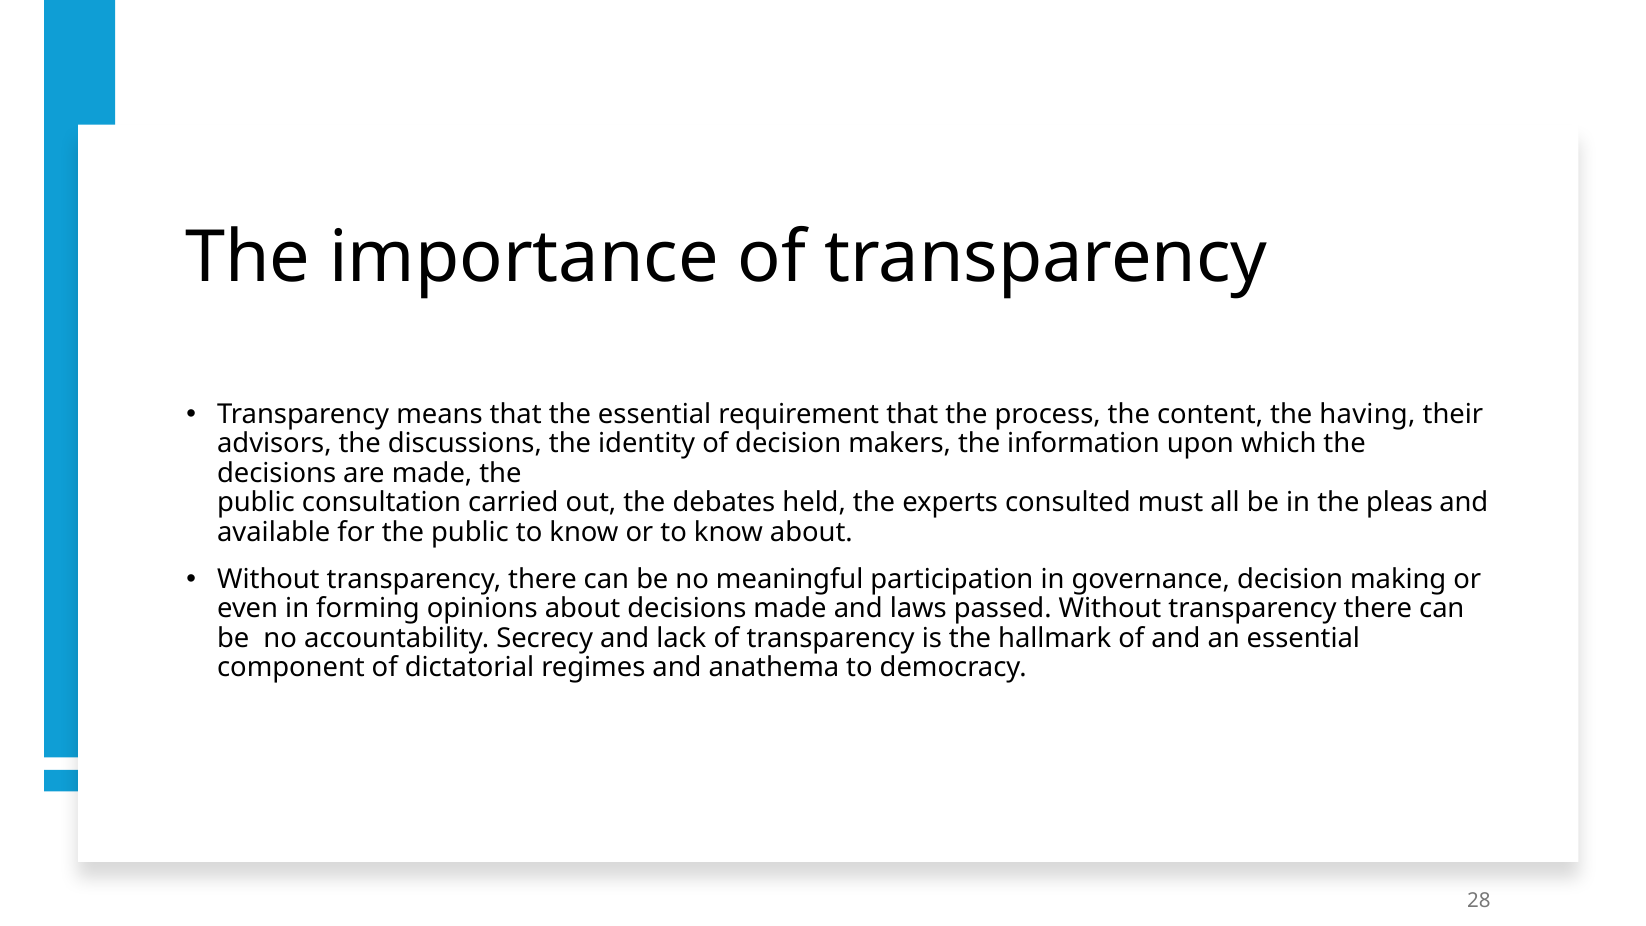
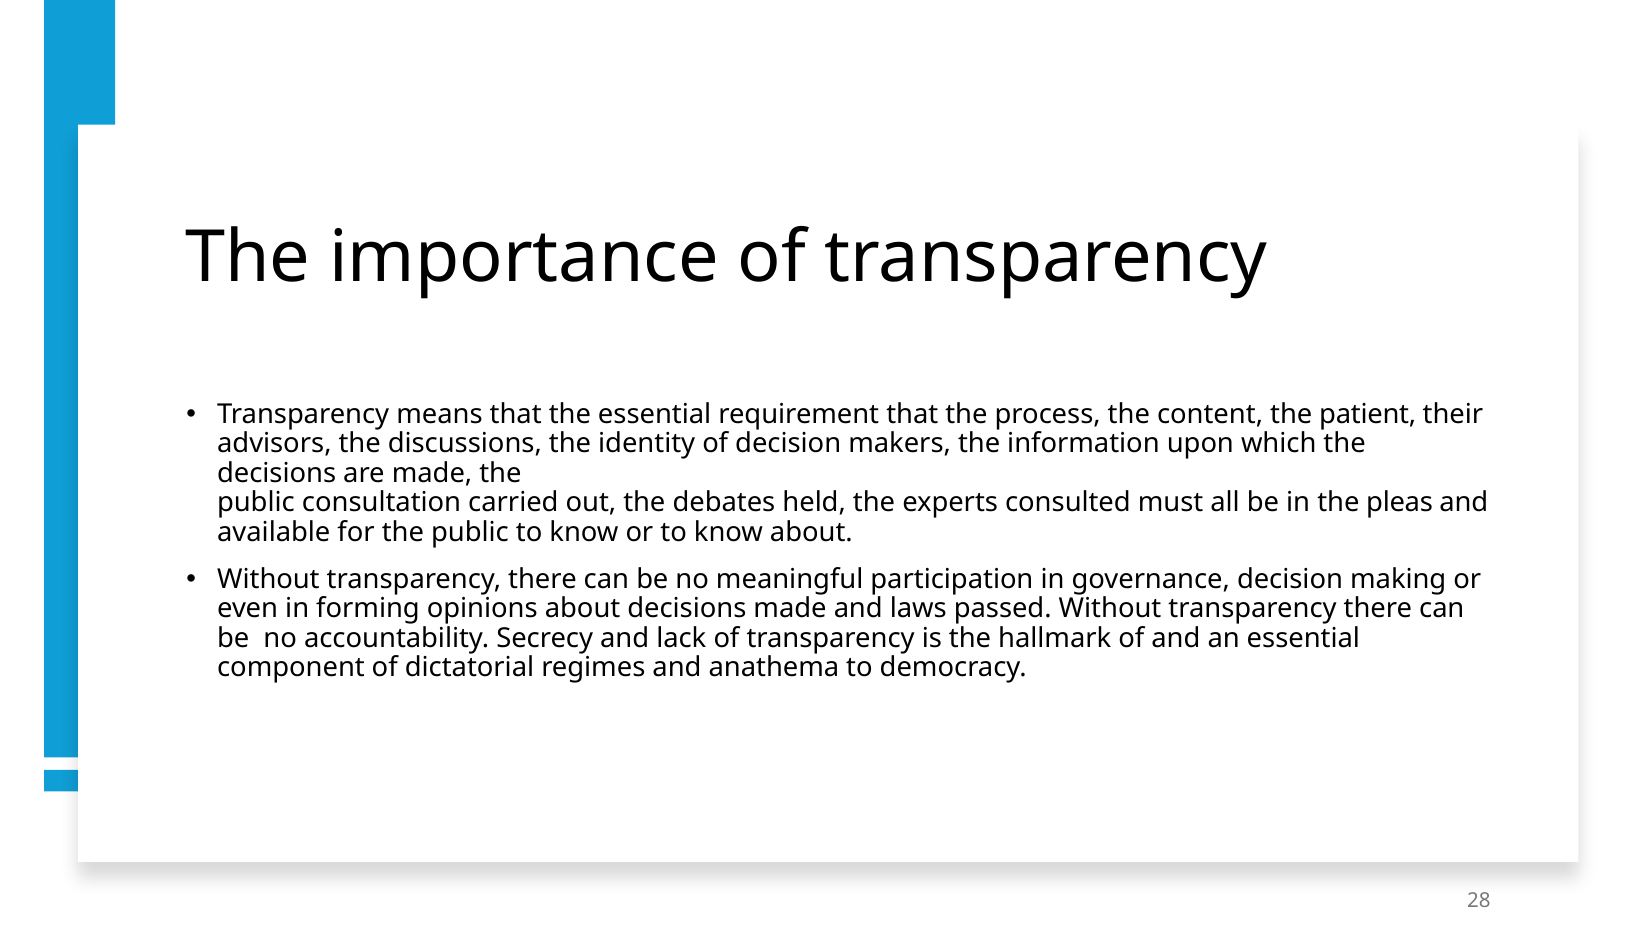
having: having -> patient
